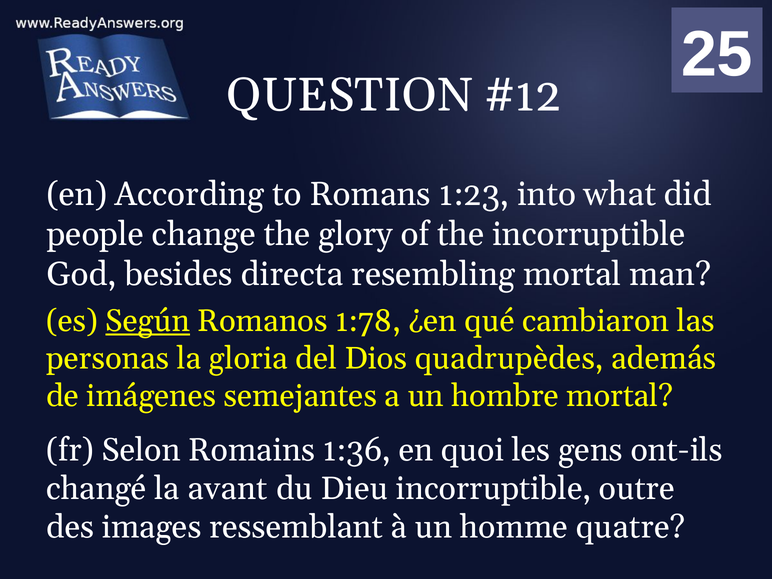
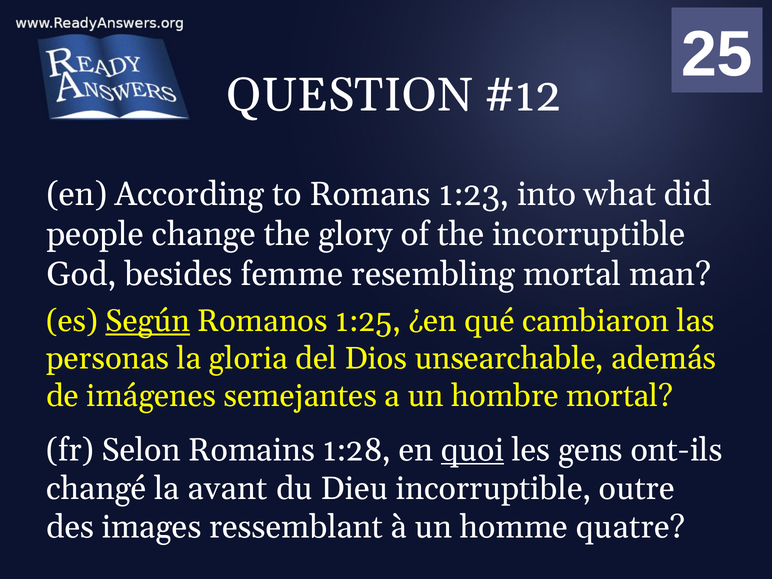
directa: directa -> femme
1:78: 1:78 -> 1:25
quadrupèdes: quadrupèdes -> unsearchable
1:36: 1:36 -> 1:28
quoi underline: none -> present
